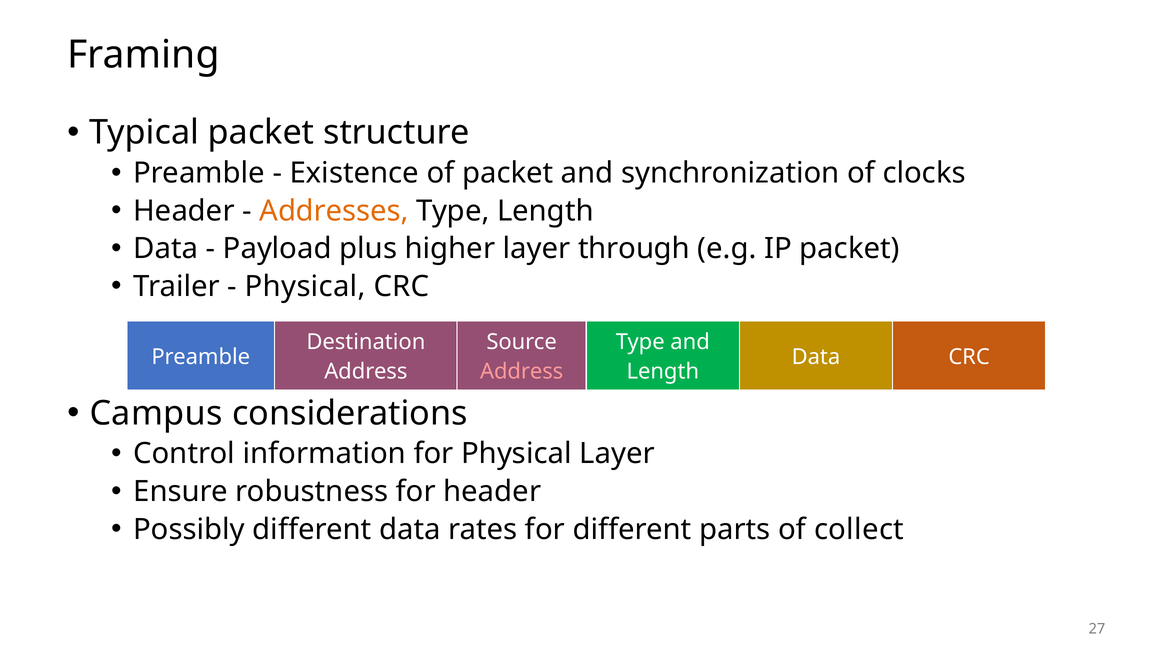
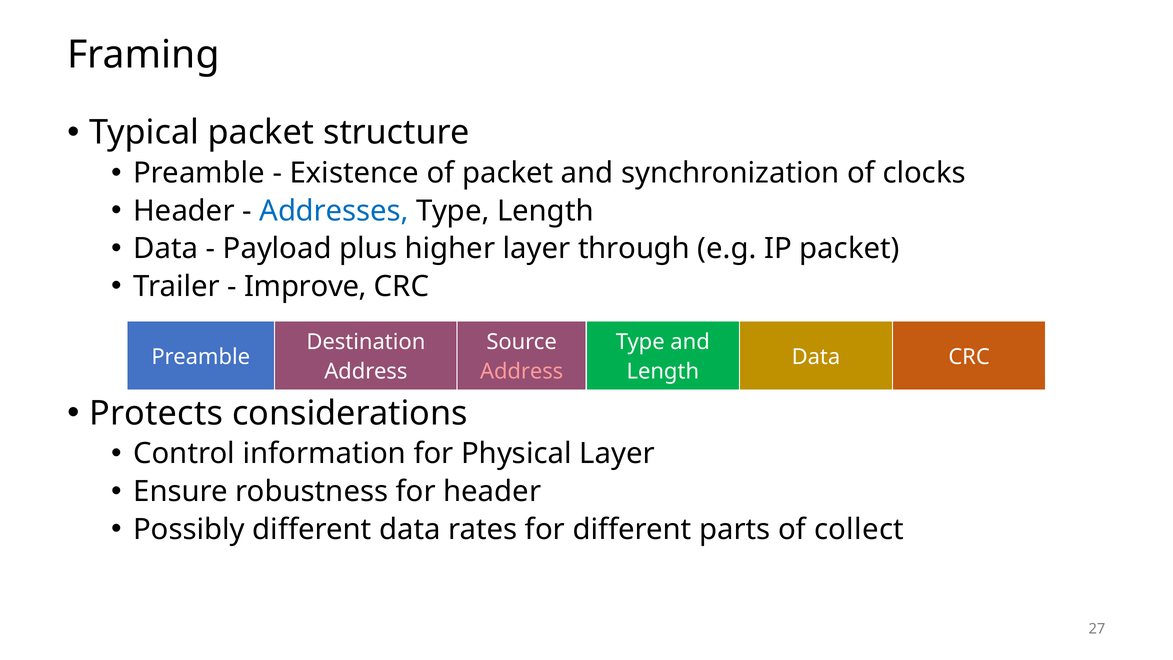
Addresses colour: orange -> blue
Physical at (305, 286): Physical -> Improve
Campus: Campus -> Protects
